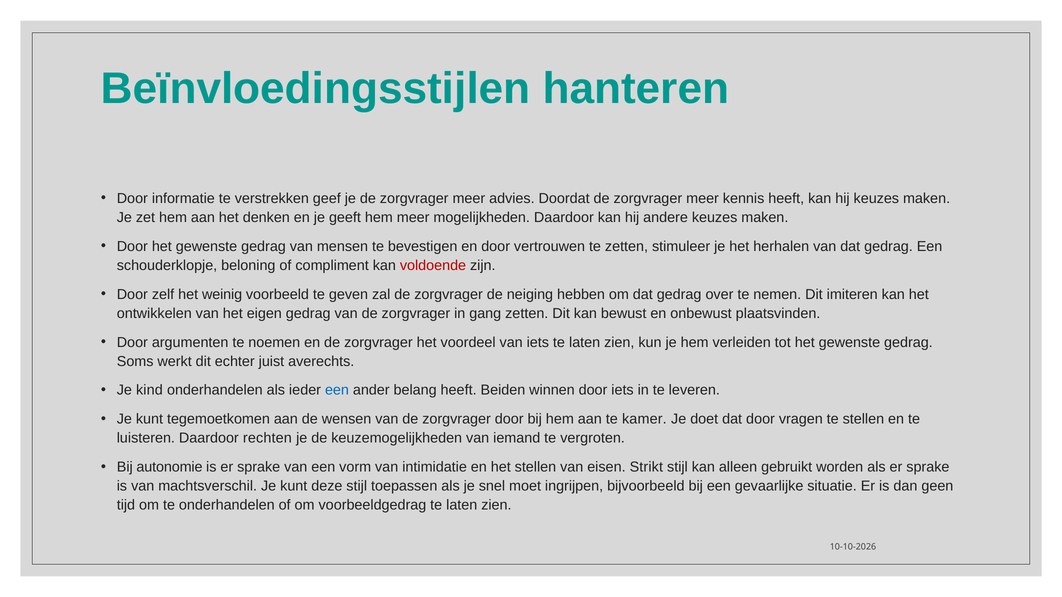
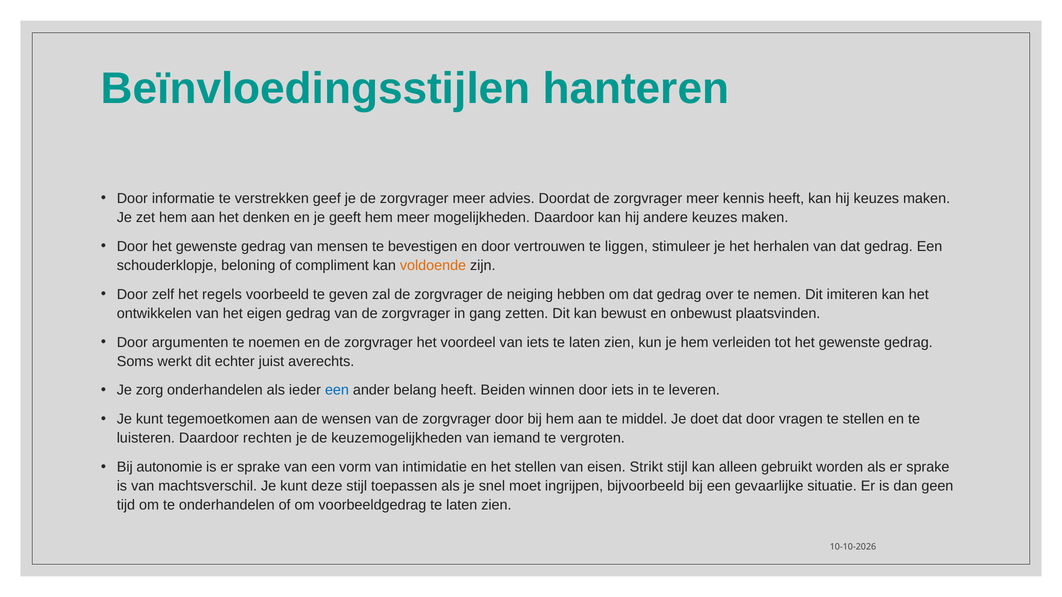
te zetten: zetten -> liggen
voldoende colour: red -> orange
weinig: weinig -> regels
kind: kind -> zorg
kamer: kamer -> middel
